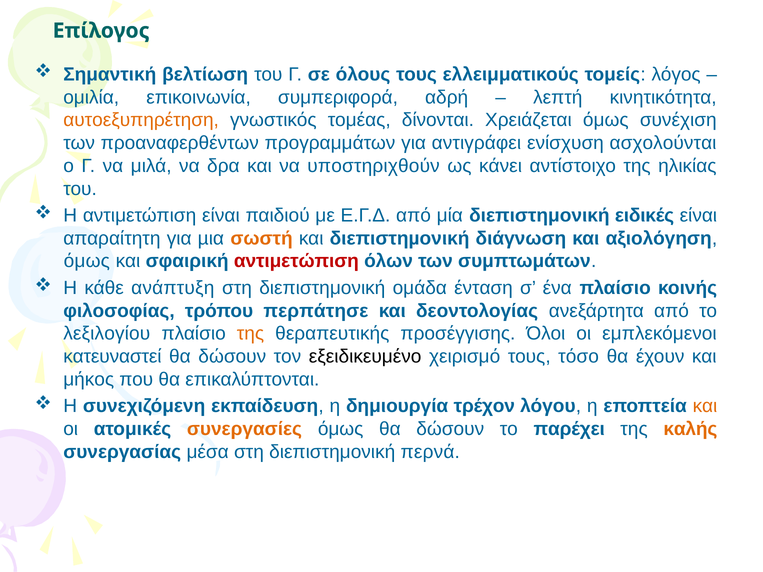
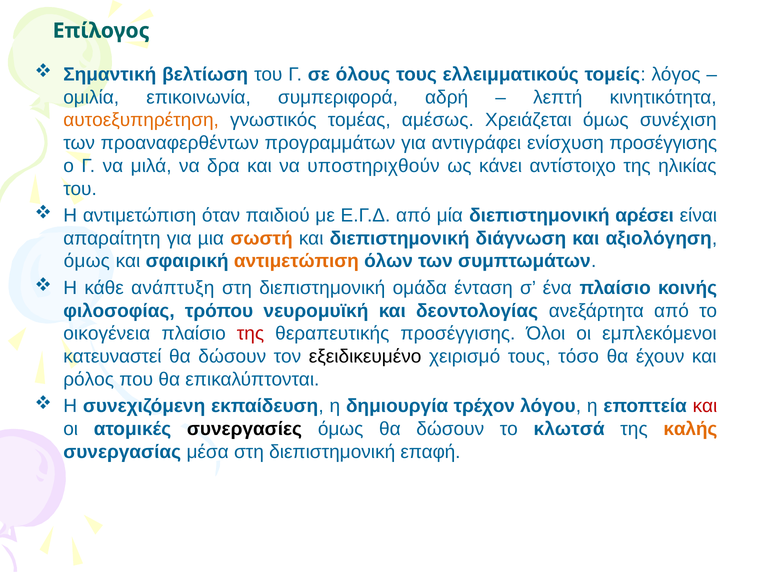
δίνονται: δίνονται -> αμέσως
ενίσχυση ασχολούνται: ασχολούνται -> προσέγγισης
αντιμετώπιση είναι: είναι -> όταν
ειδικές: ειδικές -> αρέσει
αντιμετώπιση at (296, 261) colour: red -> orange
περπάτησε: περπάτησε -> νευρομυϊκή
λεξιλογίου: λεξιλογίου -> οικογένεια
της at (250, 334) colour: orange -> red
μήκος: μήκος -> ρόλος
και at (705, 406) colour: orange -> red
συνεργασίες colour: orange -> black
παρέχει: παρέχει -> κλωτσά
περνά: περνά -> επαφή
